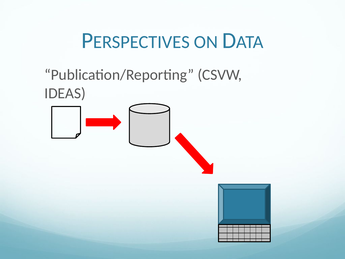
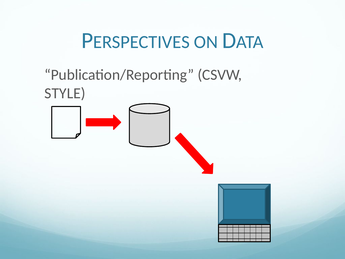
IDEAS: IDEAS -> STYLE
